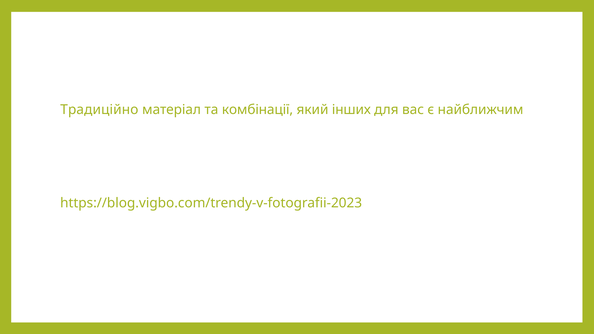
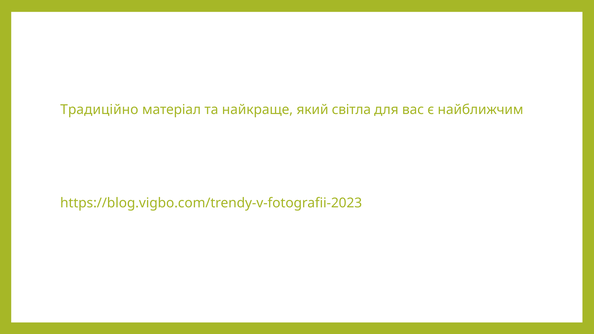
комбінації: комбінації -> найкраще
інших: інших -> світла
